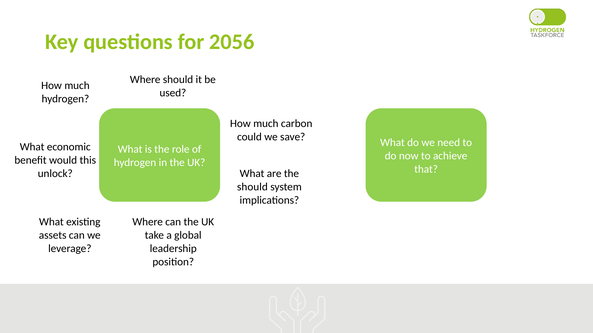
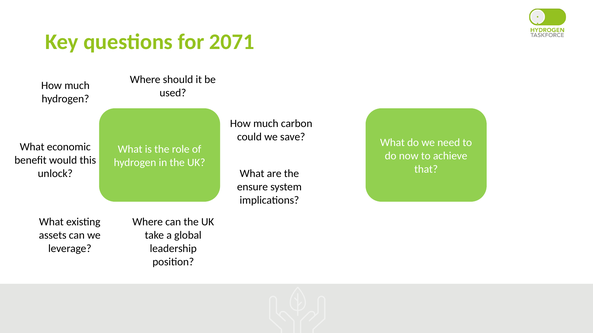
2056: 2056 -> 2071
should at (252, 187): should -> ensure
